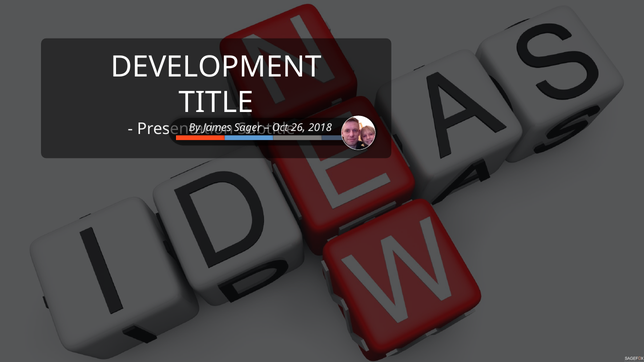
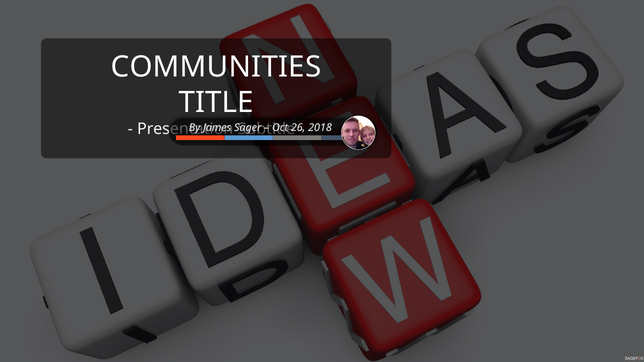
DEVELOPMENT: DEVELOPMENT -> COMMUNITIES
